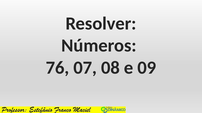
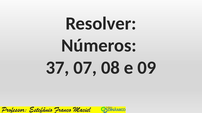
76: 76 -> 37
